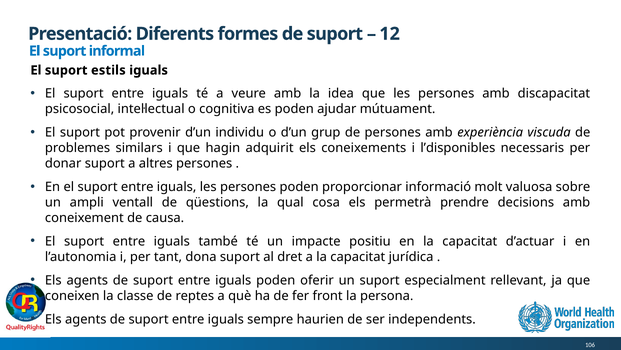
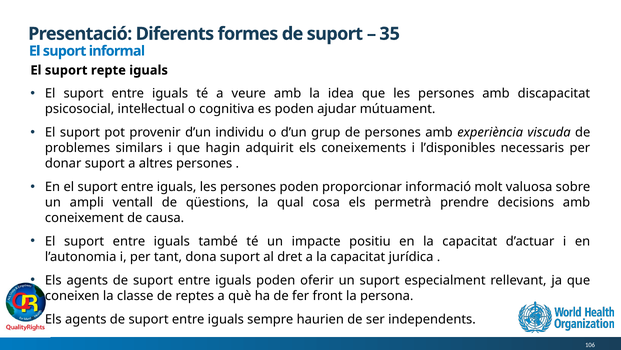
12: 12 -> 35
estils: estils -> repte
